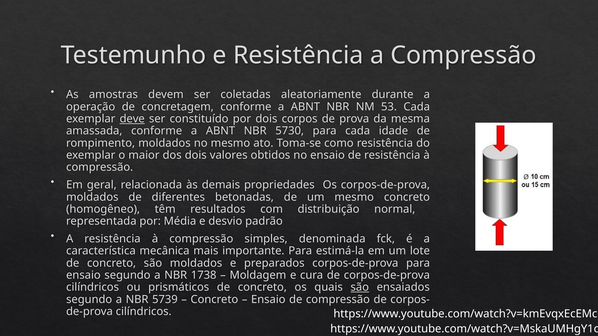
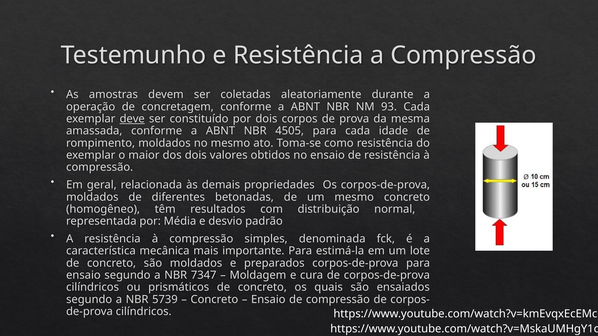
53: 53 -> 93
5730: 5730 -> 4505
1738: 1738 -> 7347
são at (360, 288) underline: present -> none
